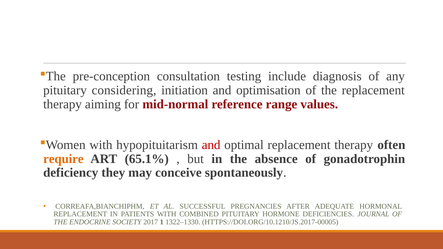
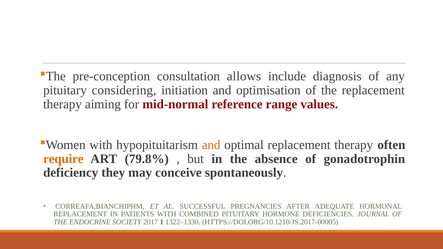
testing: testing -> allows
and at (211, 145) colour: red -> orange
65.1%: 65.1% -> 79.8%
